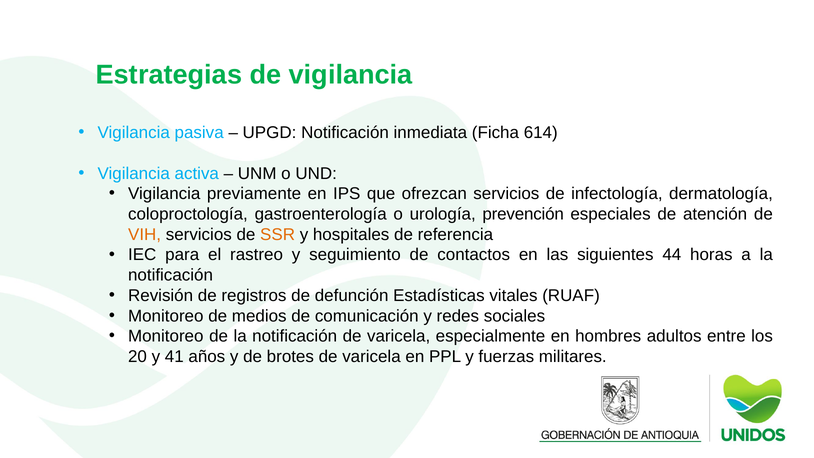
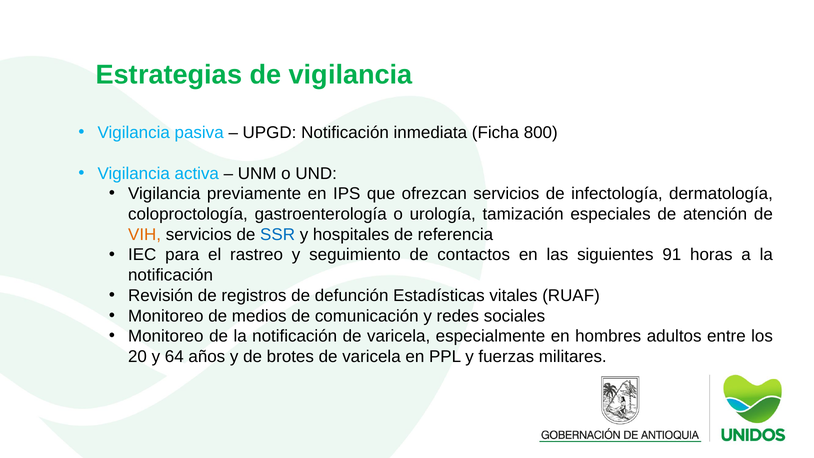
614: 614 -> 800
prevención: prevención -> tamización
SSR colour: orange -> blue
44: 44 -> 91
41: 41 -> 64
